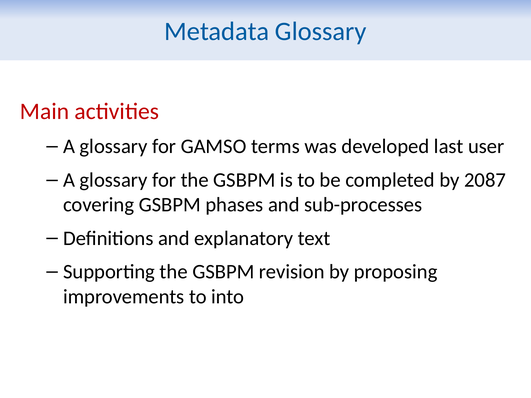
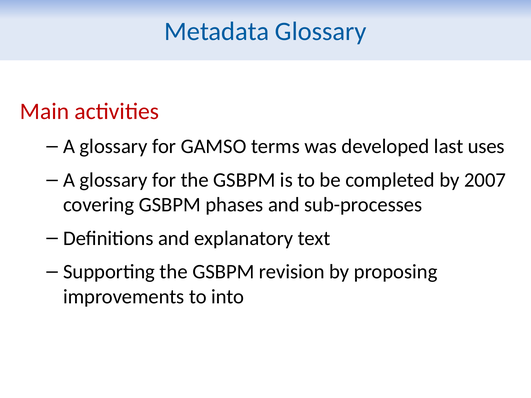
user: user -> uses
2087: 2087 -> 2007
